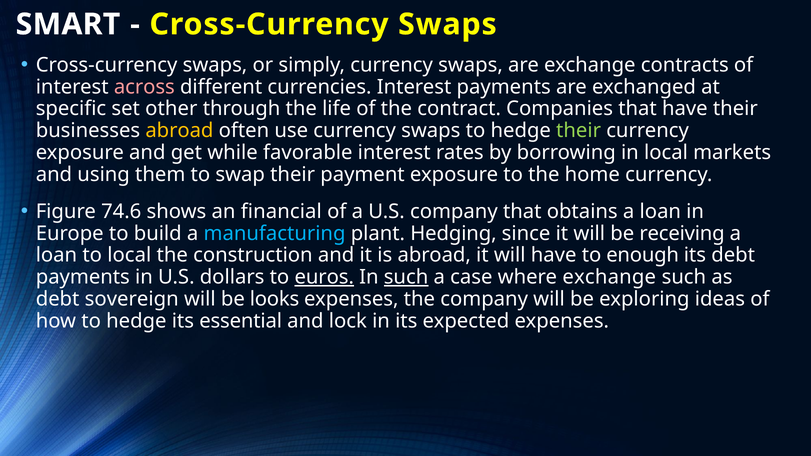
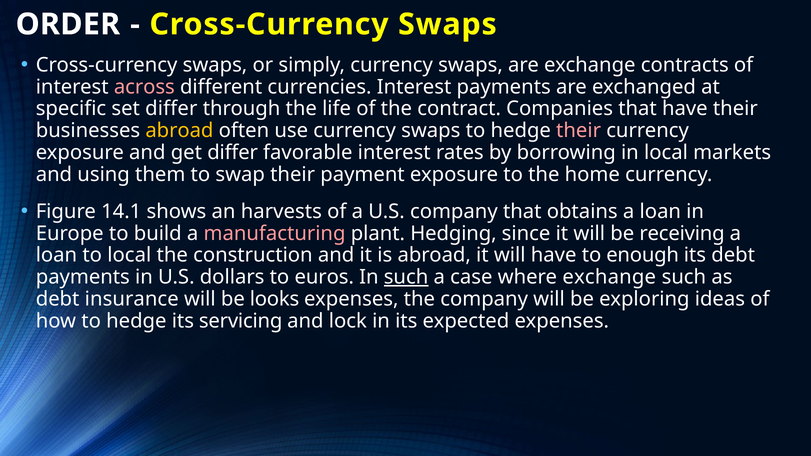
SMART: SMART -> ORDER
set other: other -> differ
their at (579, 131) colour: light green -> pink
get while: while -> differ
74.6: 74.6 -> 14.1
financial: financial -> harvests
manufacturing colour: light blue -> pink
euros underline: present -> none
sovereign: sovereign -> insurance
essential: essential -> servicing
